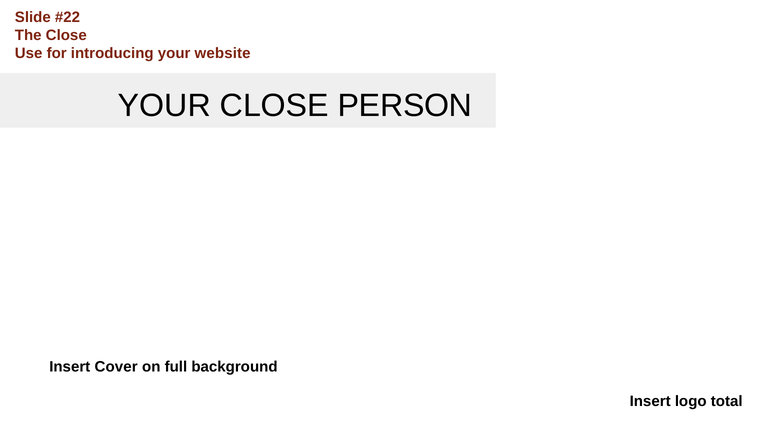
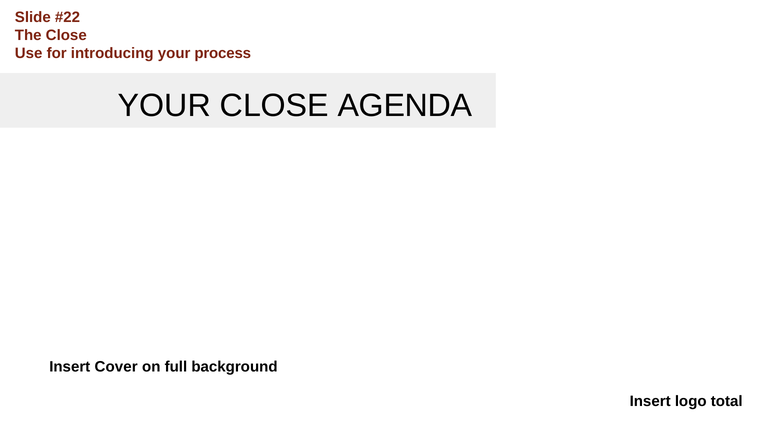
website: website -> process
PERSON: PERSON -> AGENDA
